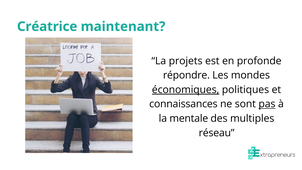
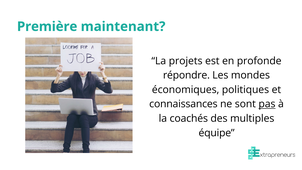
Créatrice: Créatrice -> Première
économiques underline: present -> none
mentale: mentale -> coachés
réseau: réseau -> équipe
